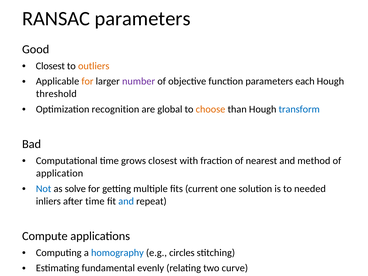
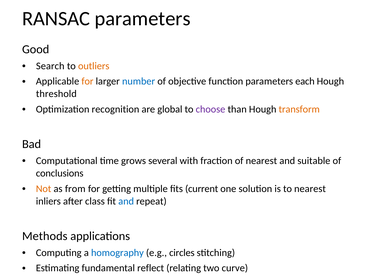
Closest at (50, 66): Closest -> Search
number colour: purple -> blue
choose colour: orange -> purple
transform colour: blue -> orange
grows closest: closest -> several
method: method -> suitable
application: application -> conclusions
Not colour: blue -> orange
solve: solve -> from
to needed: needed -> nearest
after time: time -> class
Compute: Compute -> Methods
evenly: evenly -> reflect
